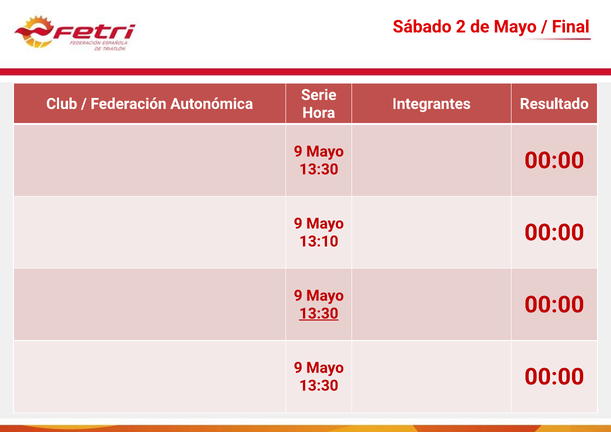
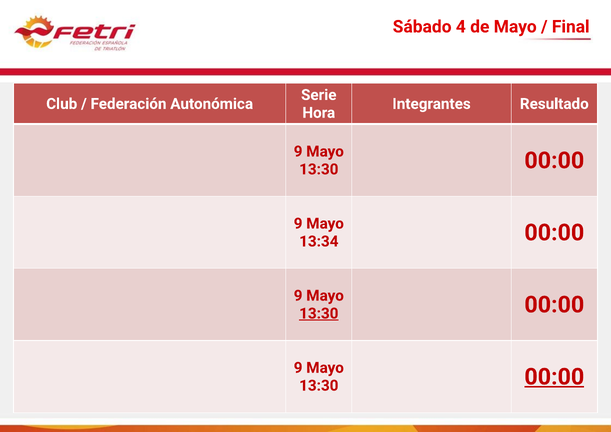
2: 2 -> 4
13:10: 13:10 -> 13:34
00:00 at (554, 377) underline: none -> present
